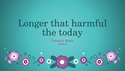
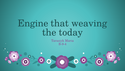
Longer: Longer -> Engine
harmful: harmful -> weaving
